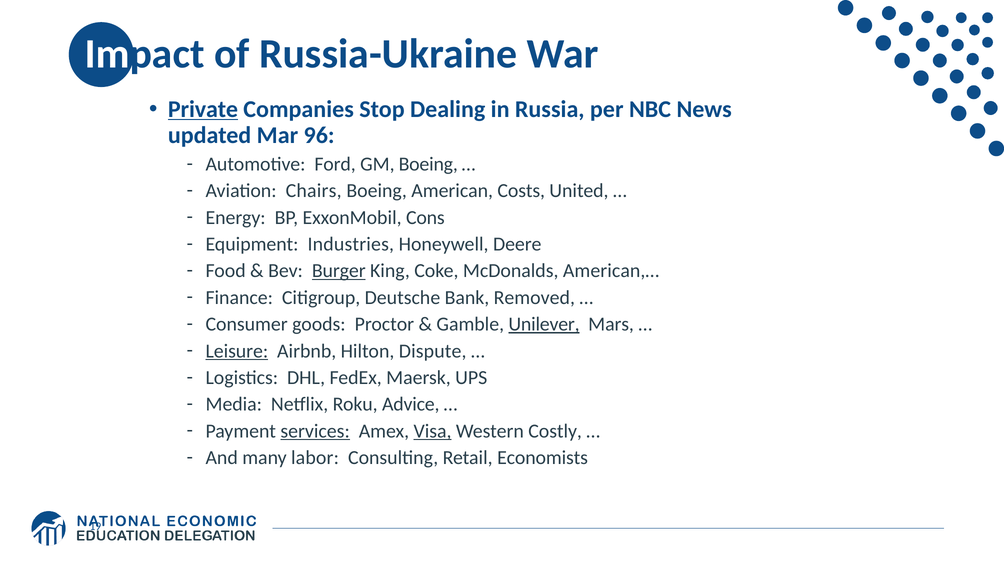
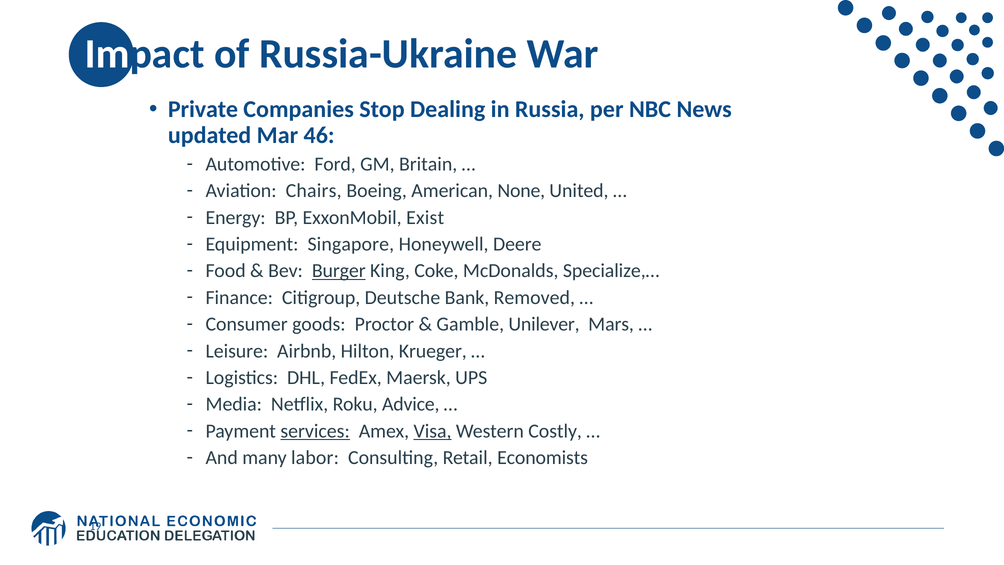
Private underline: present -> none
96: 96 -> 46
GM Boeing: Boeing -> Britain
Costs: Costs -> None
Cons: Cons -> Exist
Industries: Industries -> Singapore
American,…: American,… -> Specialize,…
Unilever underline: present -> none
Leisure underline: present -> none
Dispute: Dispute -> Krueger
